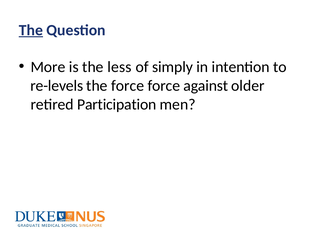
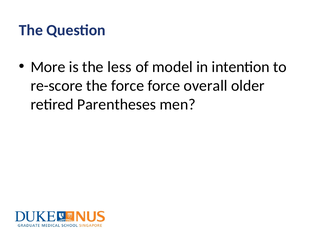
The at (31, 30) underline: present -> none
simply: simply -> model
re-levels: re-levels -> re-score
against: against -> overall
Participation: Participation -> Parentheses
